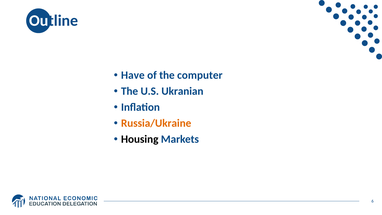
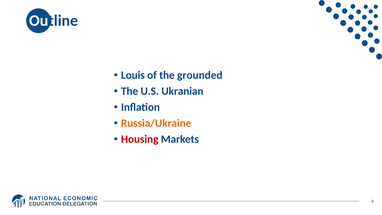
Have: Have -> Louis
computer: computer -> grounded
Housing colour: black -> red
